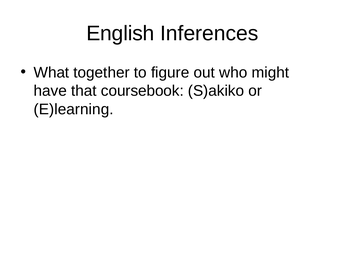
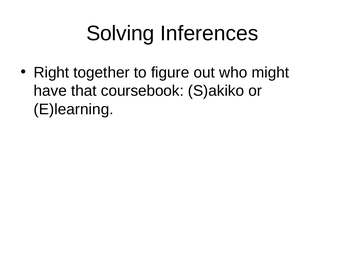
English: English -> Solving
What: What -> Right
